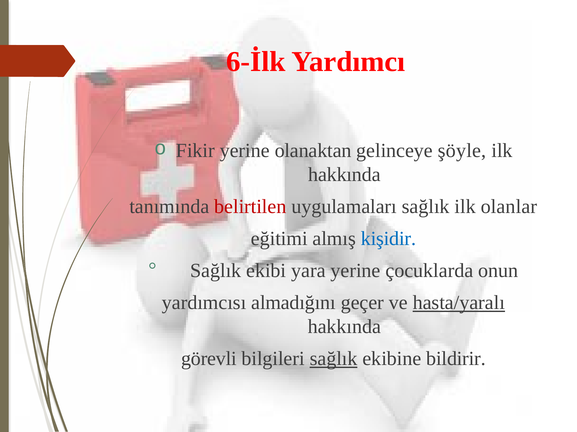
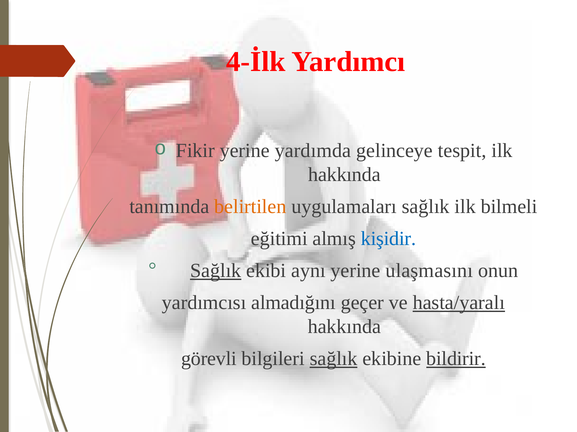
6-İlk: 6-İlk -> 4-İlk
olanaktan: olanaktan -> yardımda
şöyle: şöyle -> tespit
belirtilen colour: red -> orange
olanlar: olanlar -> bilmeli
Sağlık at (216, 271) underline: none -> present
yara: yara -> aynı
çocuklarda: çocuklarda -> ulaşmasını
bildirir underline: none -> present
